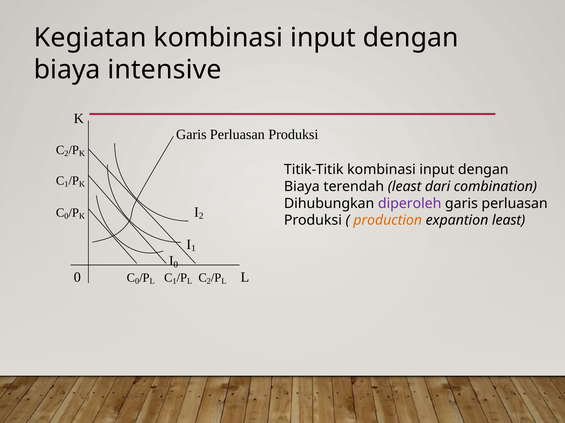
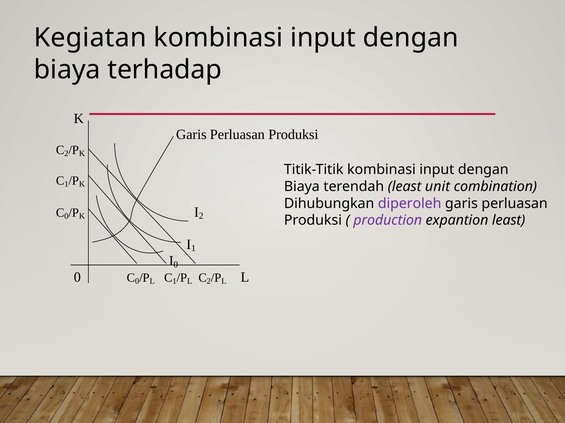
intensive: intensive -> terhadap
dari: dari -> unit
production colour: orange -> purple
